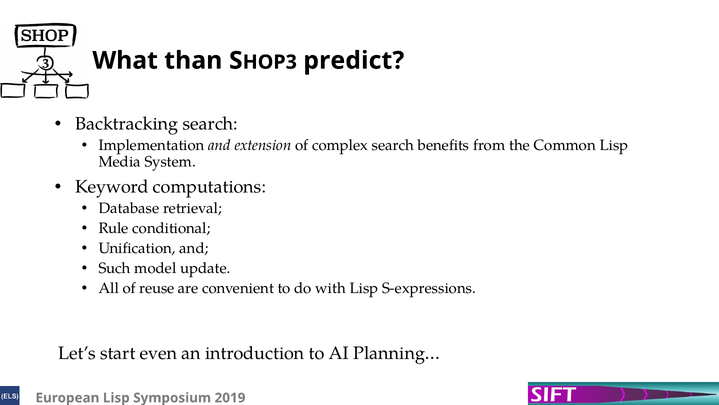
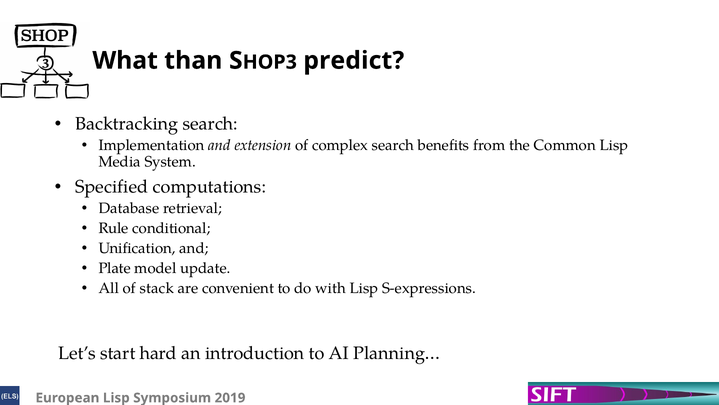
Keyword: Keyword -> Specified
Such: Such -> Plate
reuse: reuse -> stack
even: even -> hard
